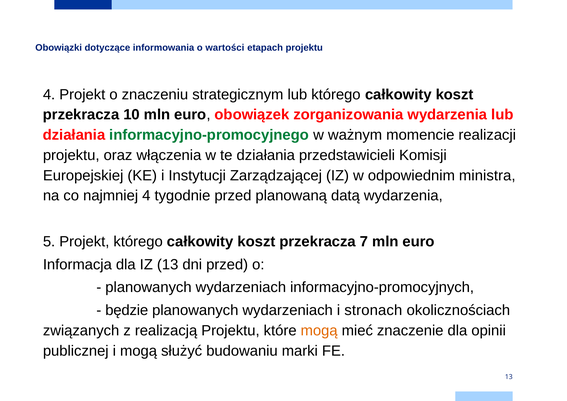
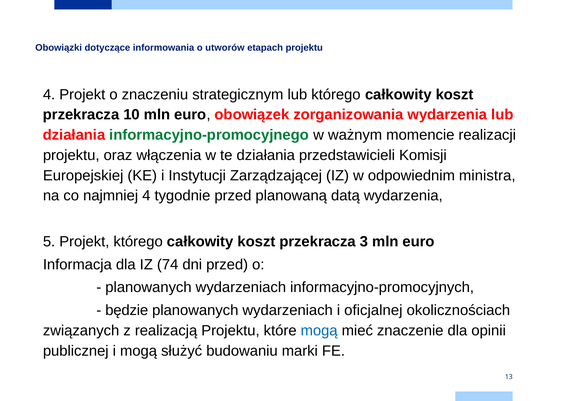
wartości: wartości -> utworów
7: 7 -> 3
IZ 13: 13 -> 74
stronach: stronach -> oficjalnej
mogą at (319, 331) colour: orange -> blue
